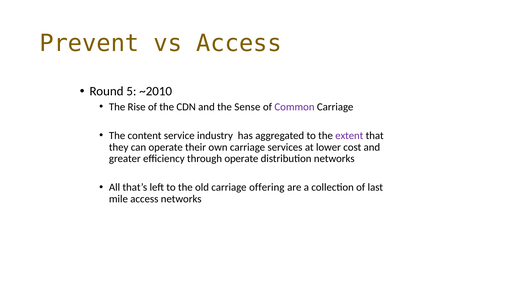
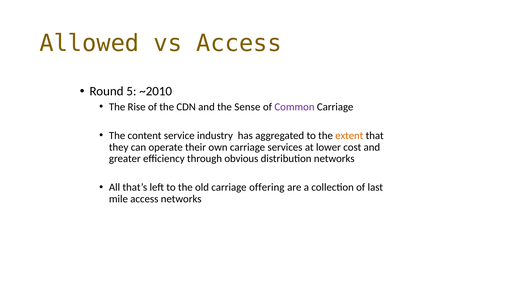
Prevent: Prevent -> Allowed
extent colour: purple -> orange
through operate: operate -> obvious
